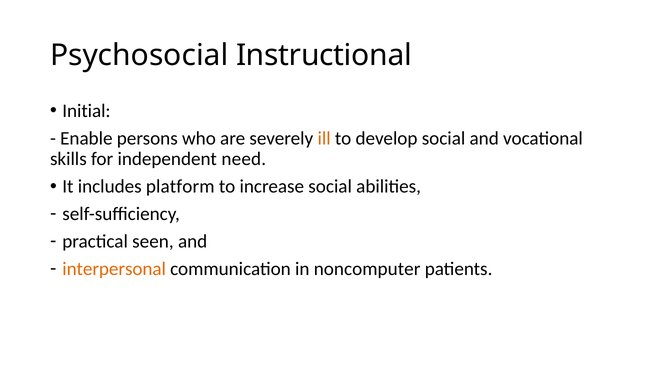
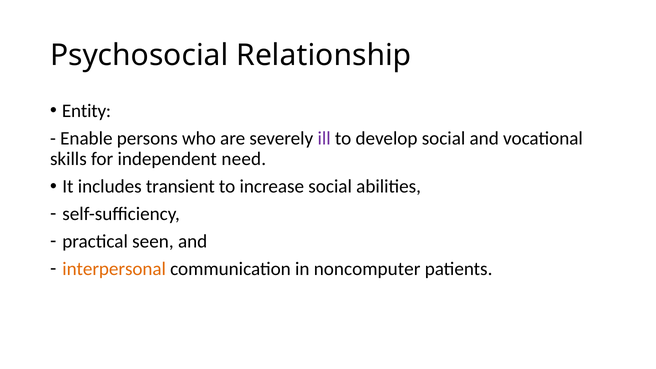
Instructional: Instructional -> Relationship
Initial: Initial -> Entity
ill colour: orange -> purple
platform: platform -> transient
